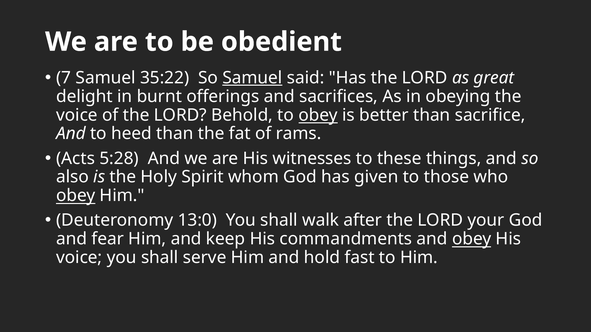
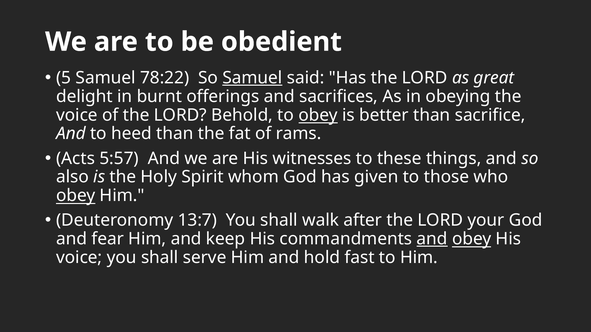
7: 7 -> 5
35:22: 35:22 -> 78:22
5:28: 5:28 -> 5:57
13:0: 13:0 -> 13:7
and at (432, 239) underline: none -> present
